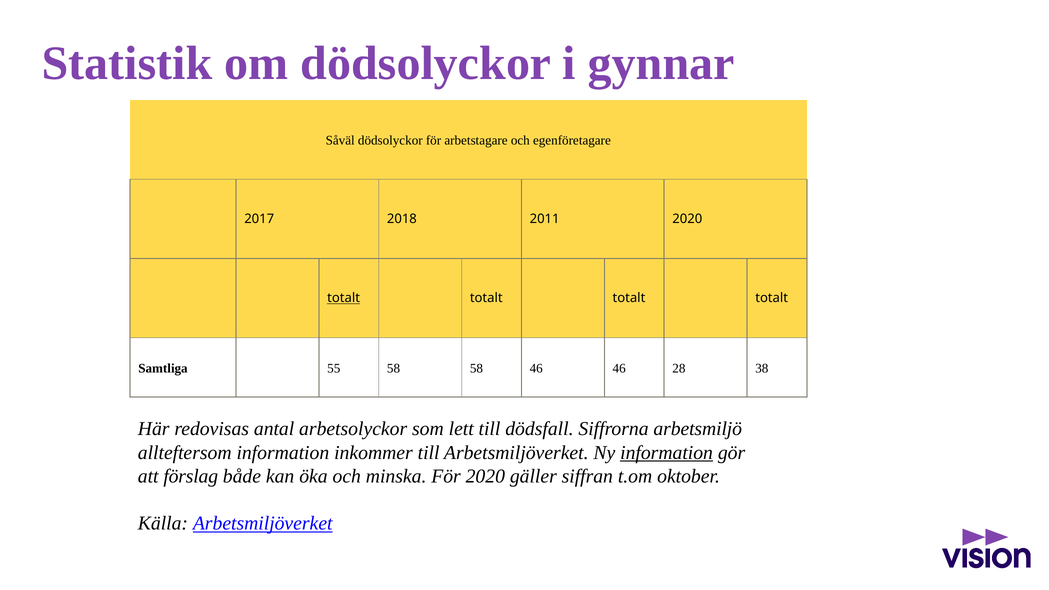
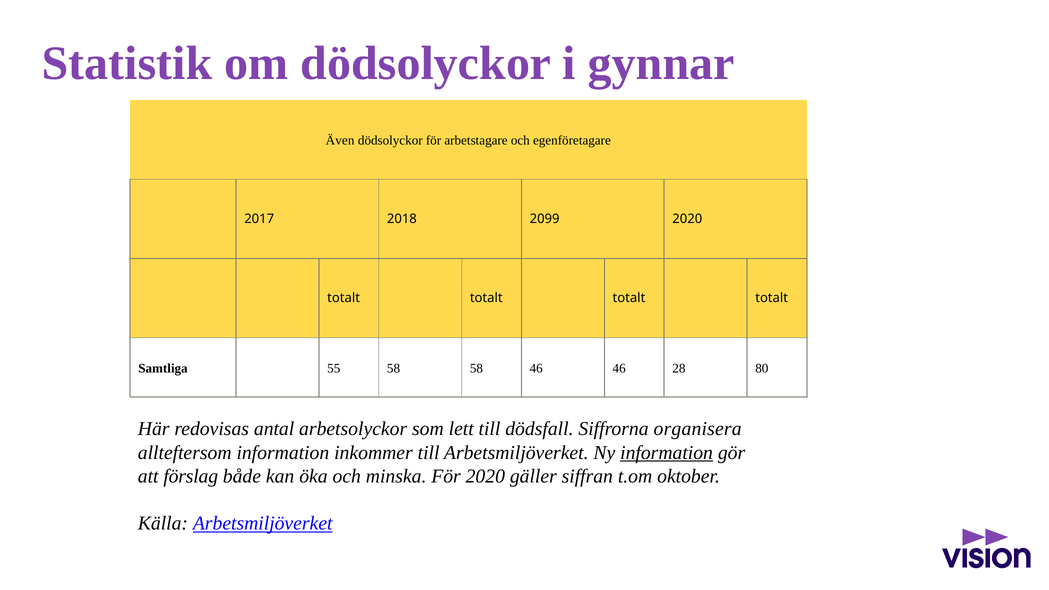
Såväl: Såväl -> Även
2011: 2011 -> 2099
totalt at (344, 298) underline: present -> none
38: 38 -> 80
arbetsmiljö: arbetsmiljö -> organisera
